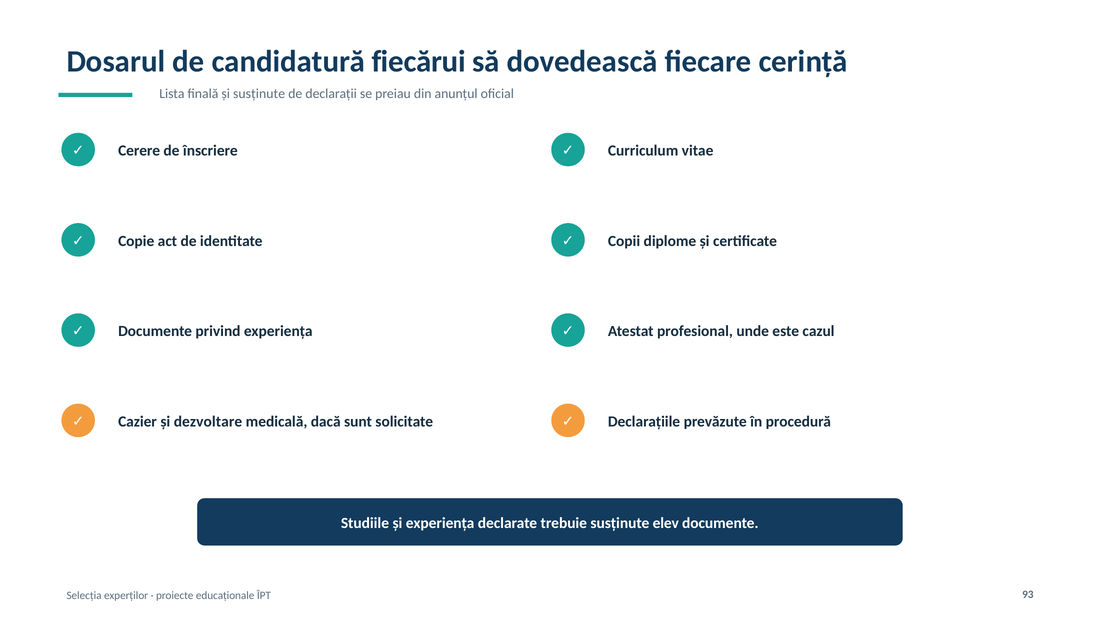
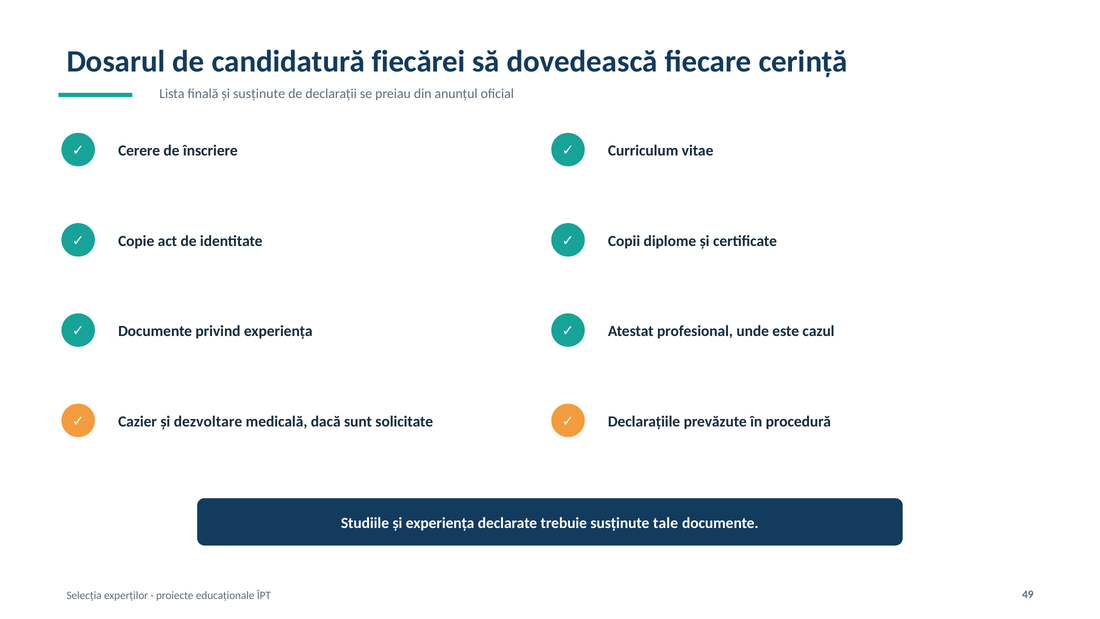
fiecărui: fiecărui -> fiecărei
elev: elev -> tale
93: 93 -> 49
